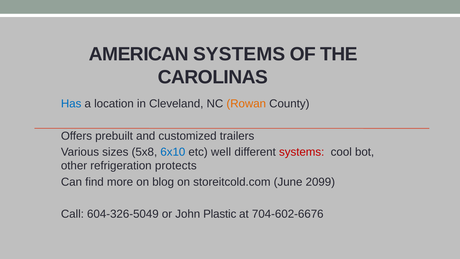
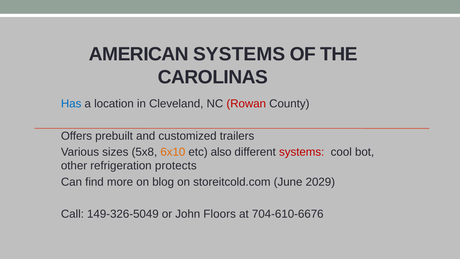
Rowan colour: orange -> red
6x10 colour: blue -> orange
well: well -> also
2099: 2099 -> 2029
604-326-5049: 604-326-5049 -> 149-326-5049
Plastic: Plastic -> Floors
704-602-6676: 704-602-6676 -> 704-610-6676
